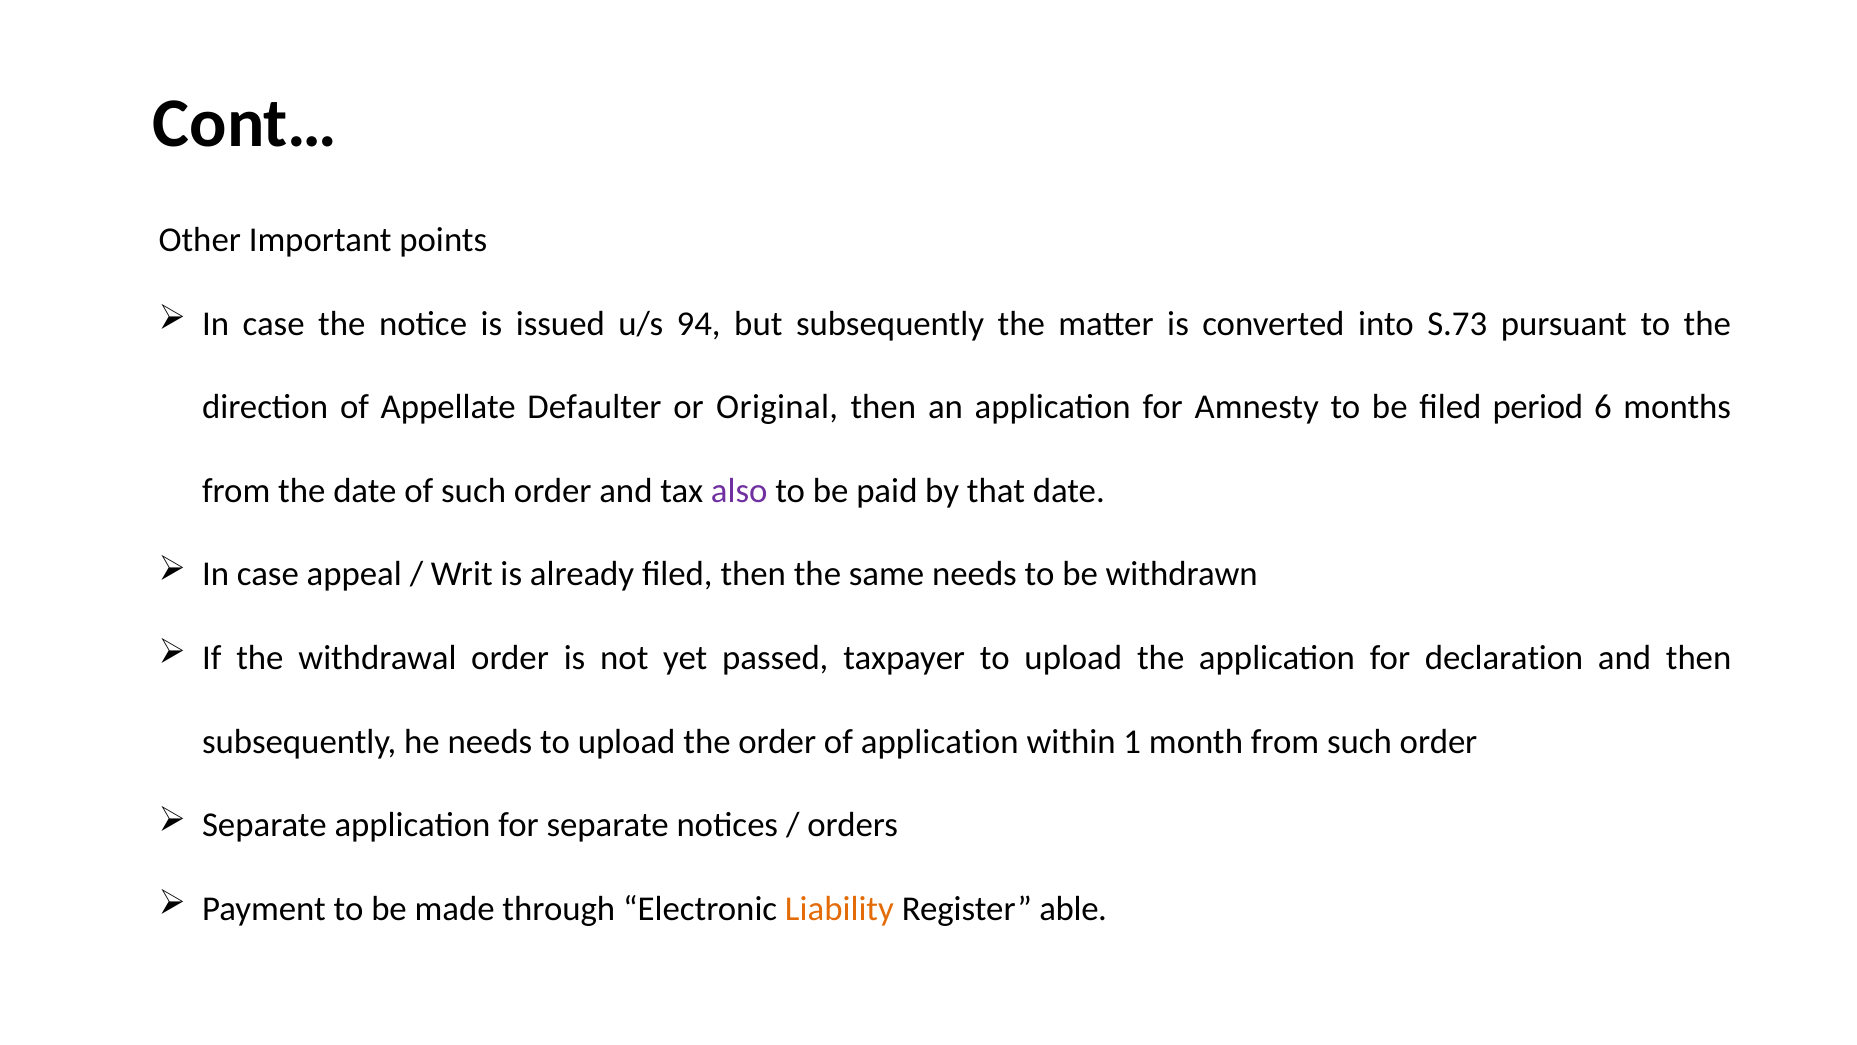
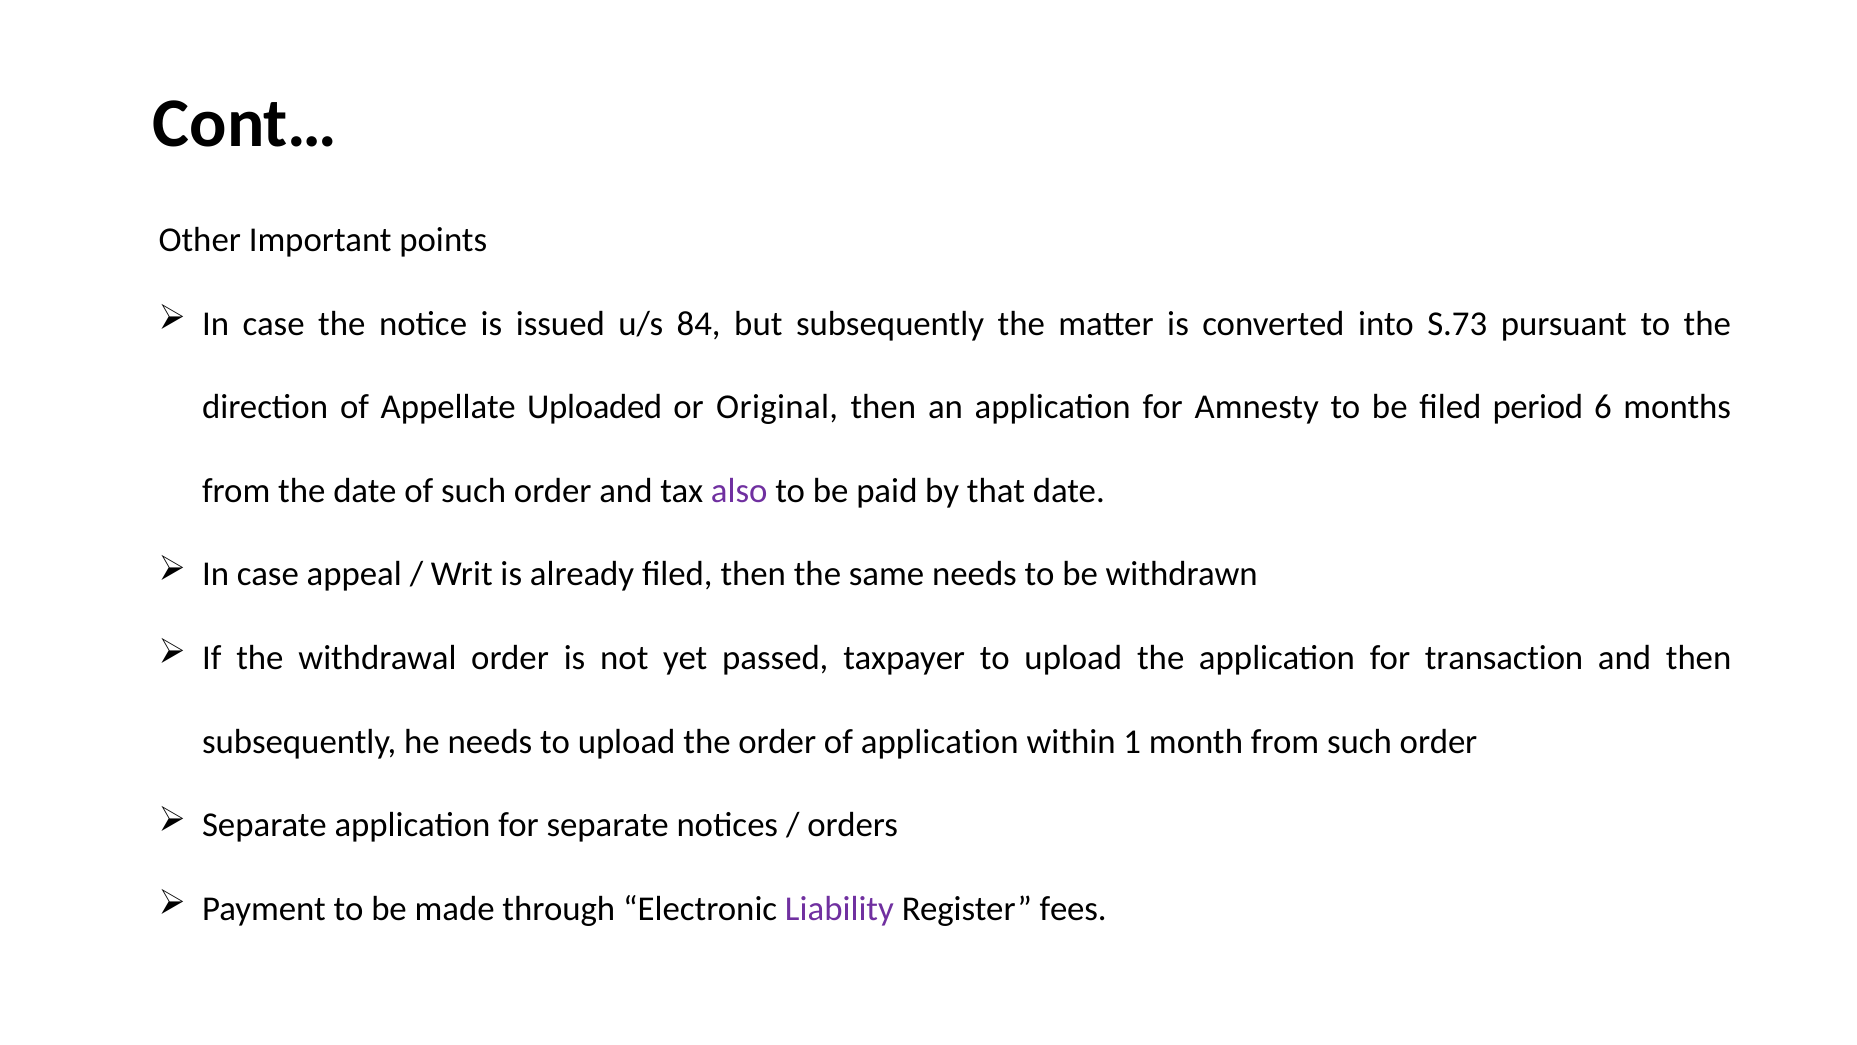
94: 94 -> 84
Defaulter: Defaulter -> Uploaded
declaration: declaration -> transaction
Liability colour: orange -> purple
able: able -> fees
